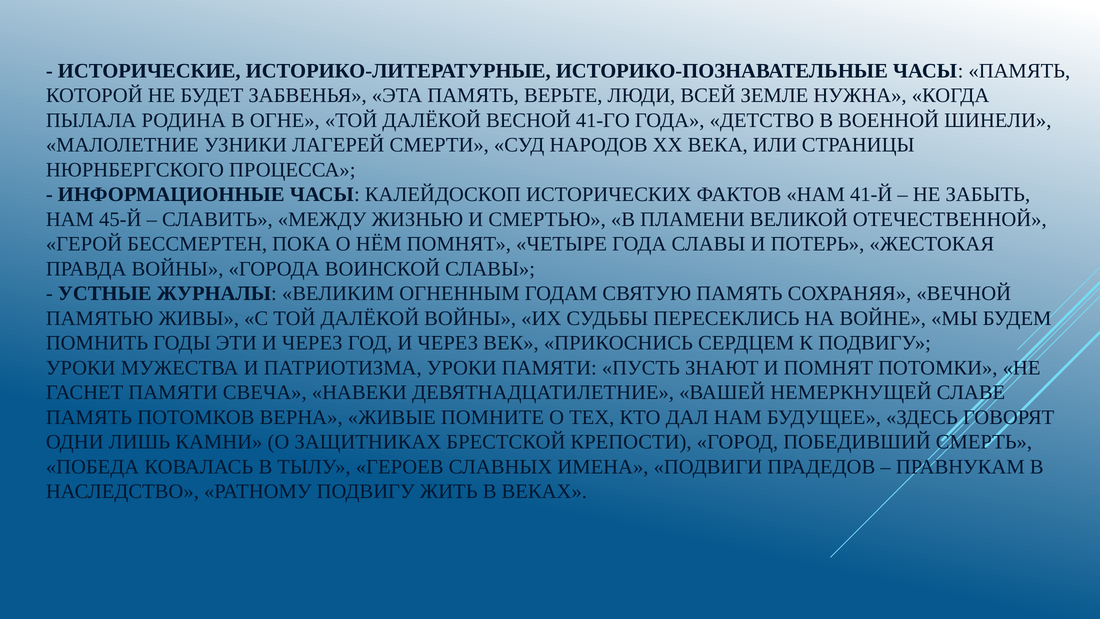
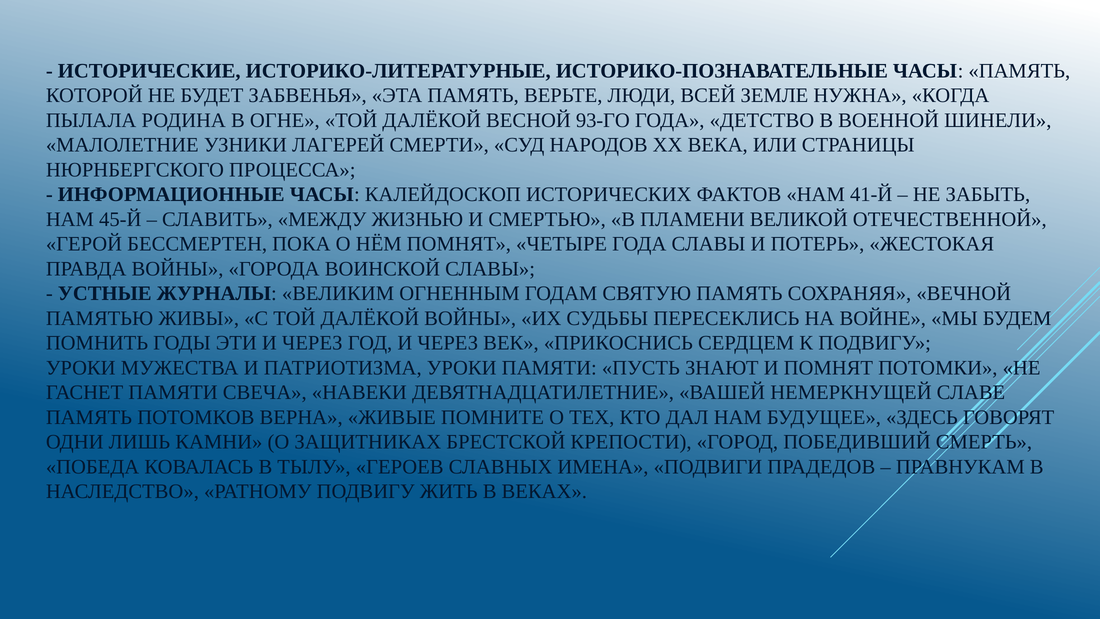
41-ГО: 41-ГО -> 93-ГО
